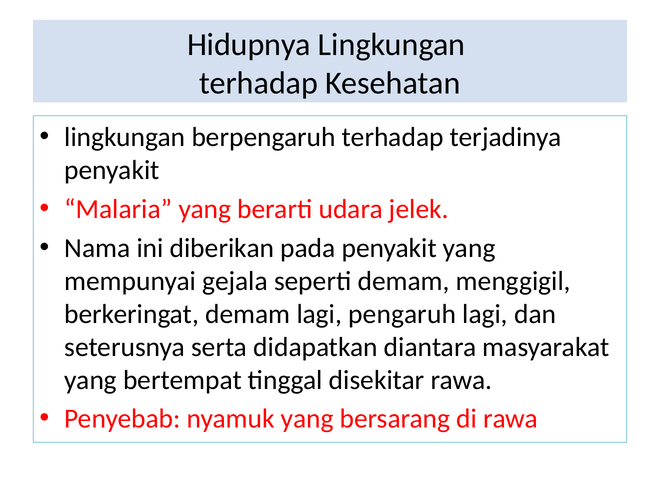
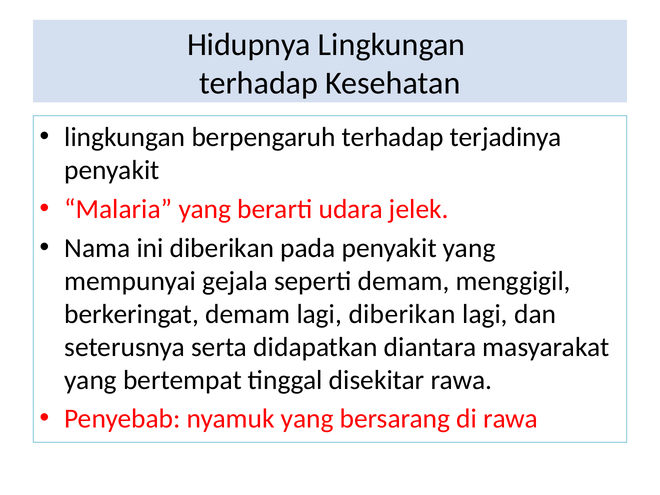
lagi pengaruh: pengaruh -> diberikan
